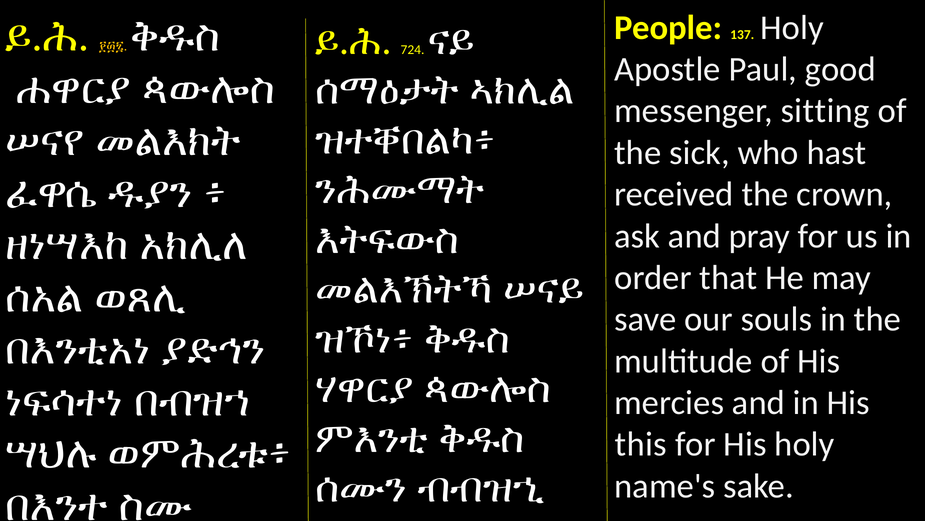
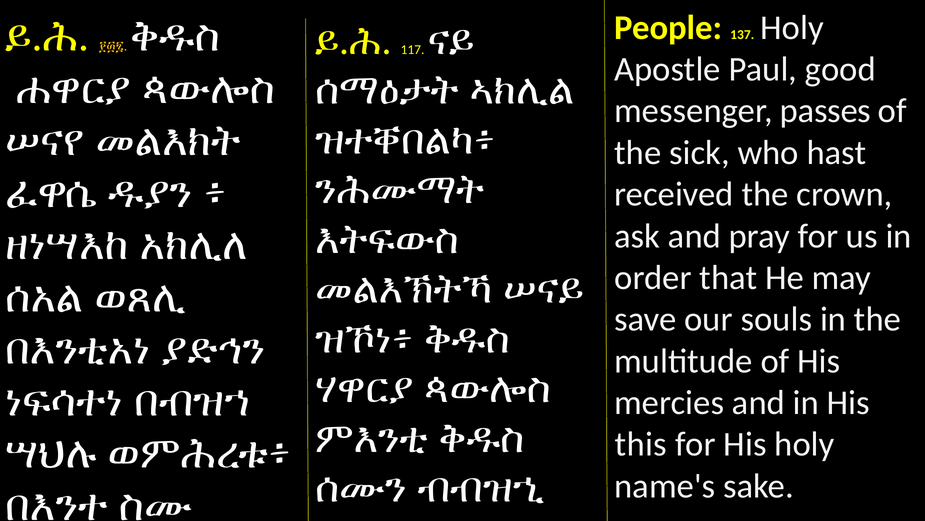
724: 724 -> 117
sitting: sitting -> passes
